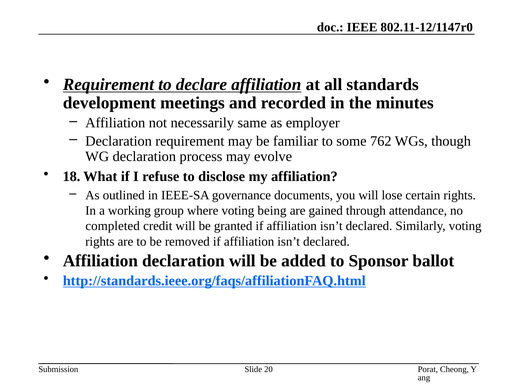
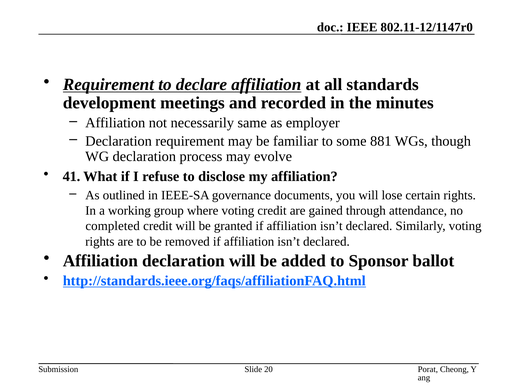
762: 762 -> 881
18: 18 -> 41
voting being: being -> credit
